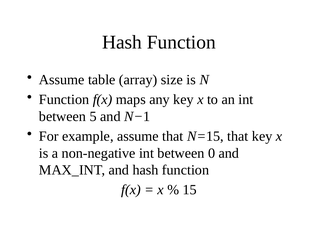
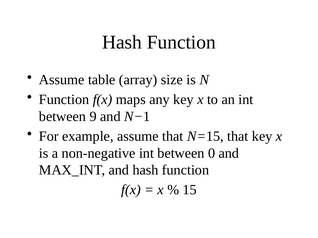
5: 5 -> 9
